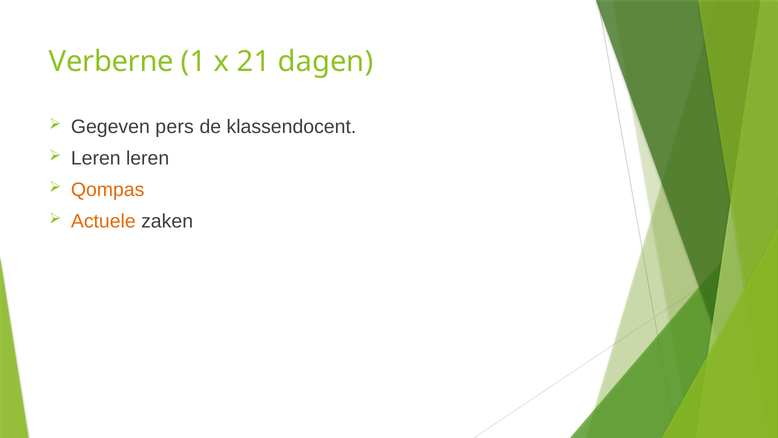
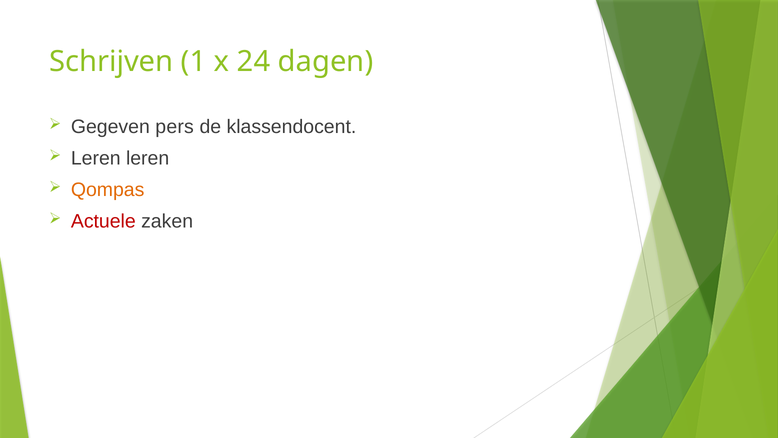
Verberne: Verberne -> Schrijven
21: 21 -> 24
Actuele colour: orange -> red
